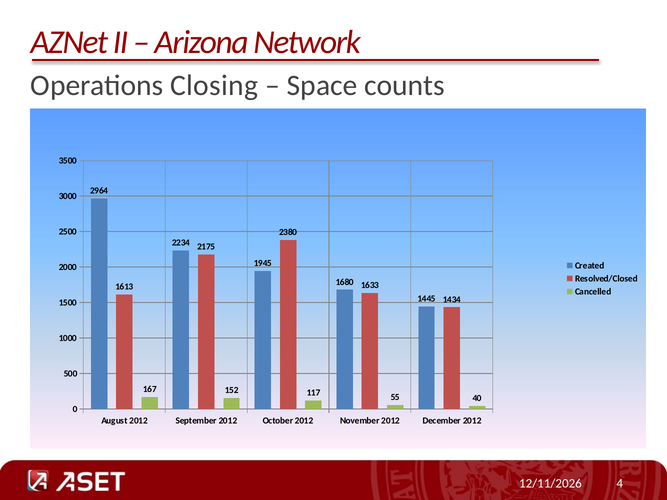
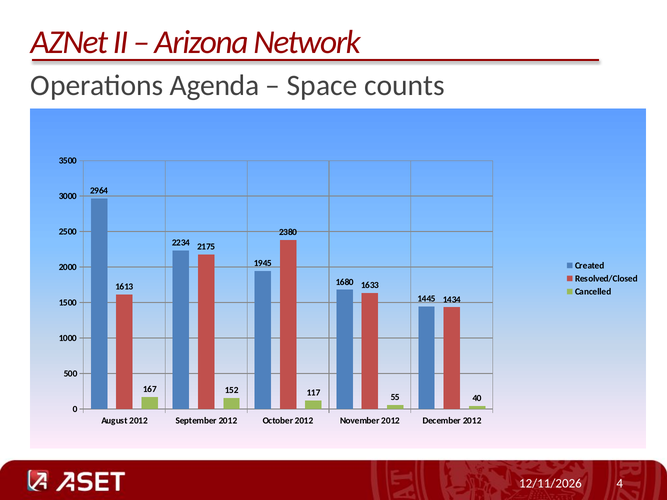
Closing: Closing -> Agenda
